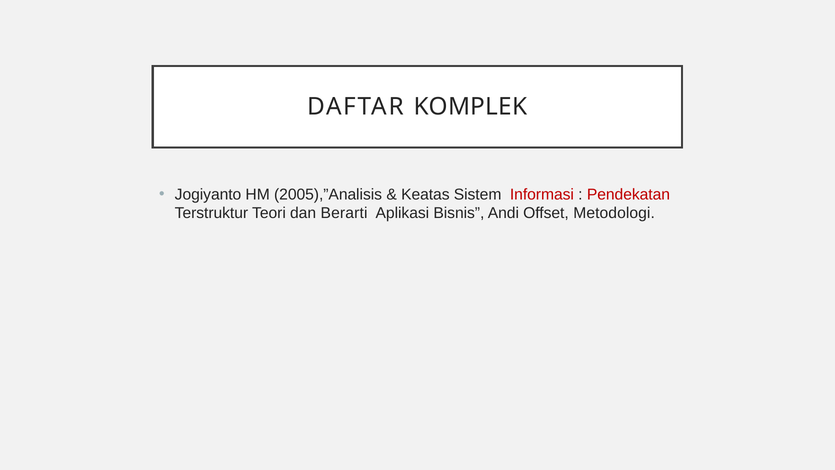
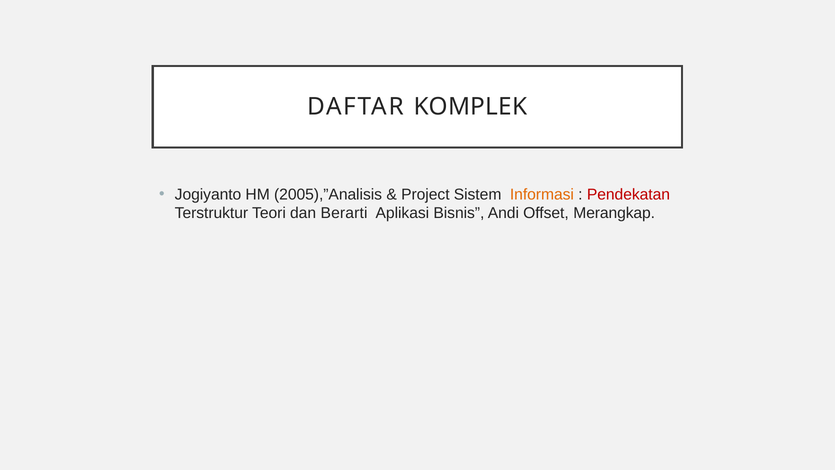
Keatas: Keatas -> Project
Informasi colour: red -> orange
Metodologi: Metodologi -> Merangkap
